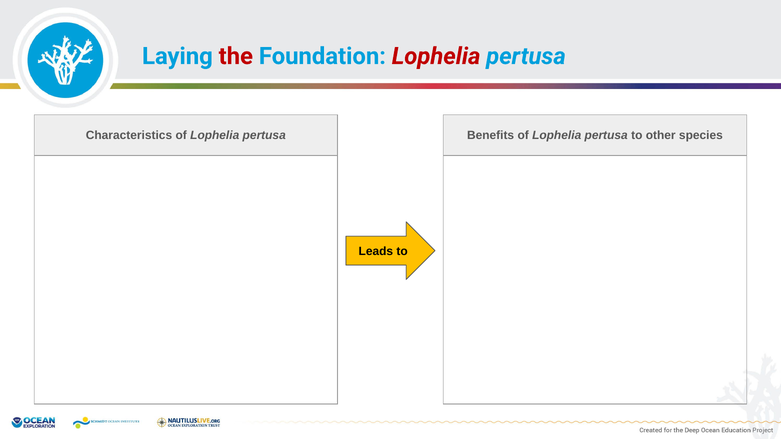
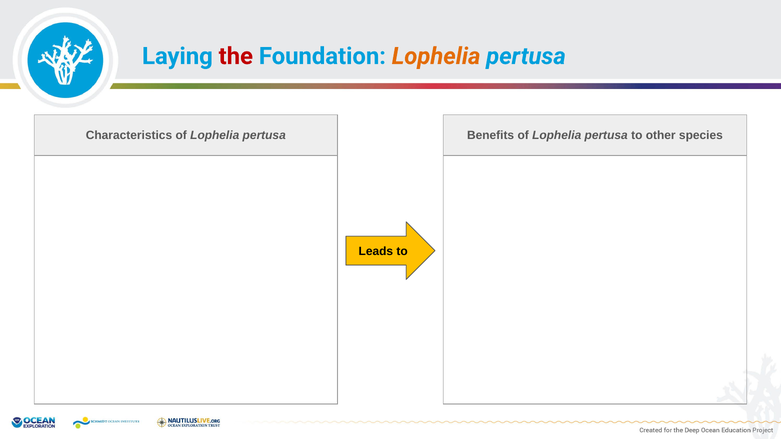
Lophelia at (436, 56) colour: red -> orange
